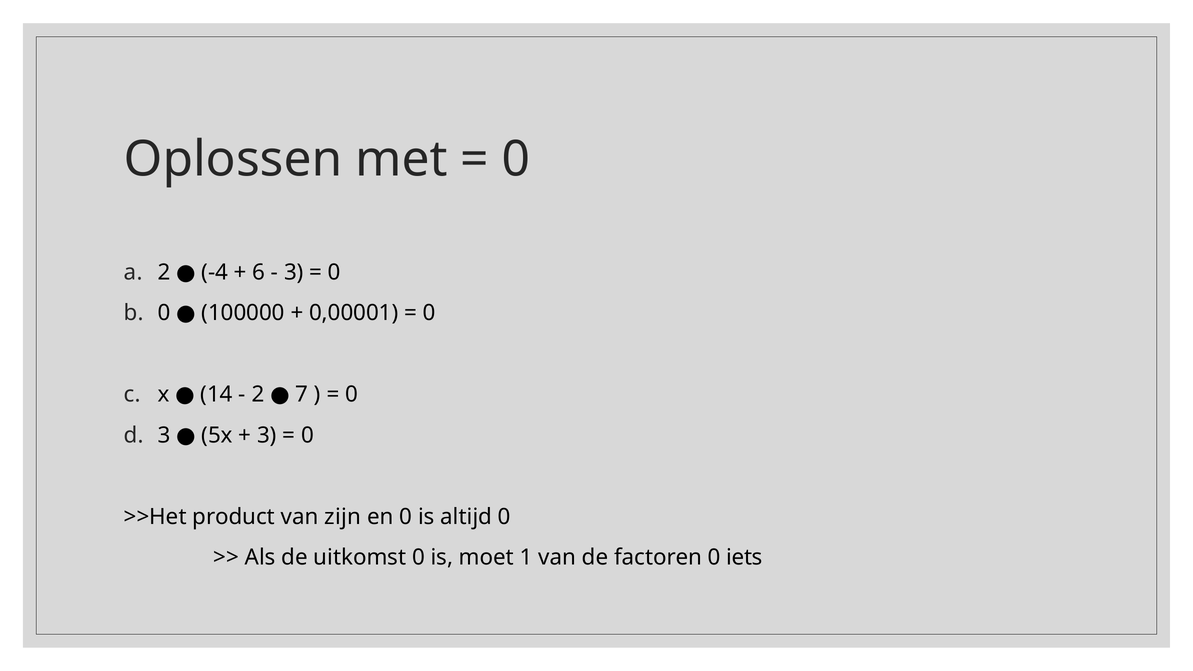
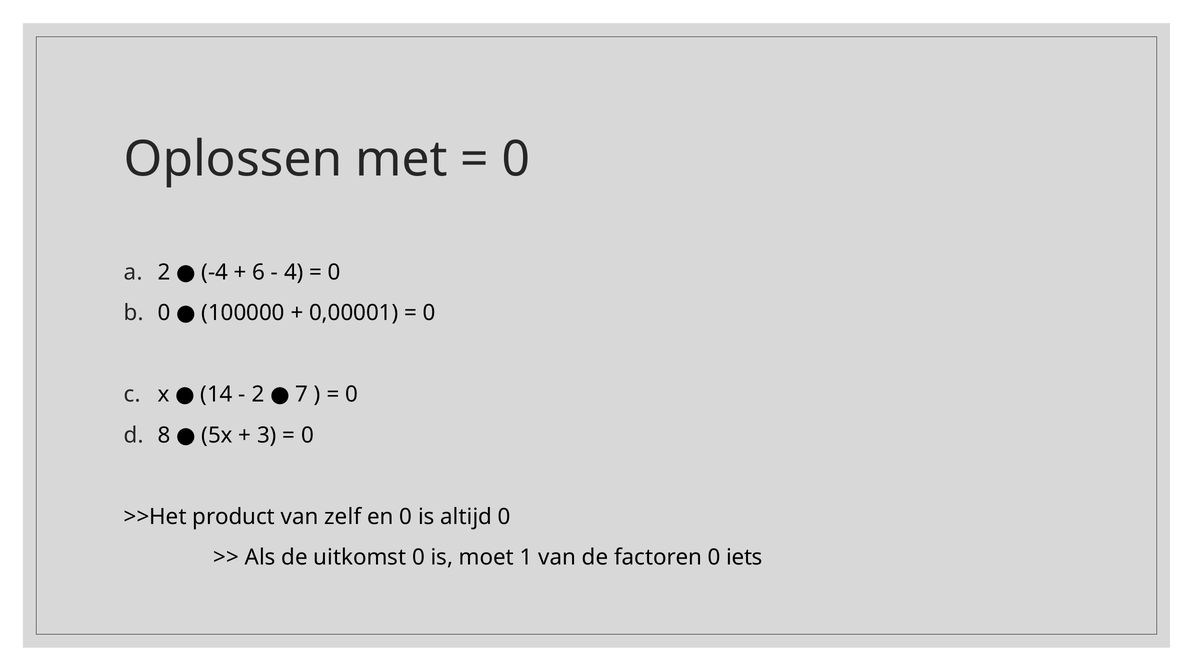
3 at (294, 272): 3 -> 4
3 at (164, 435): 3 -> 8
zijn: zijn -> zelf
